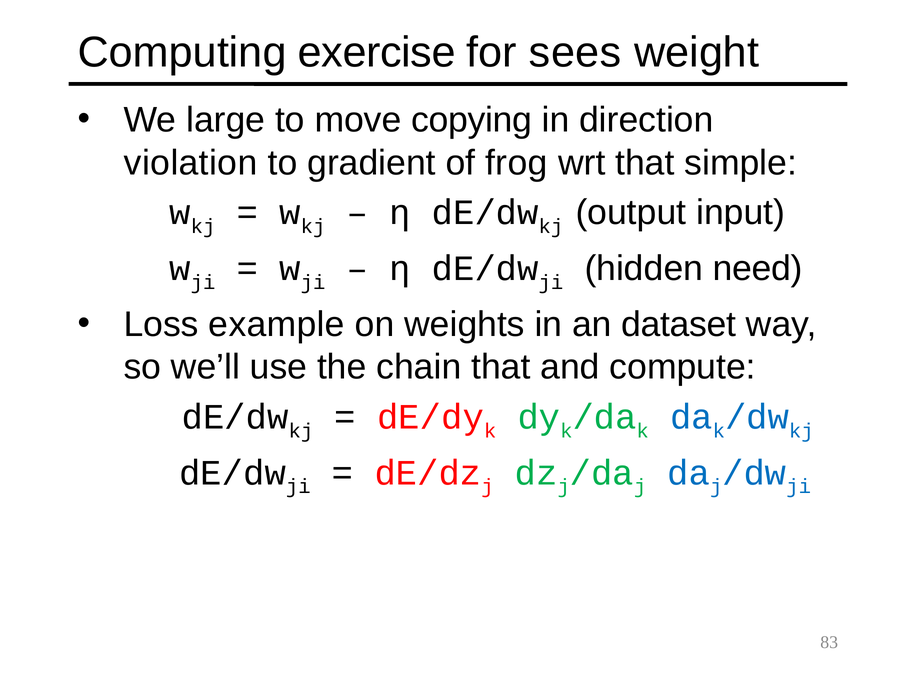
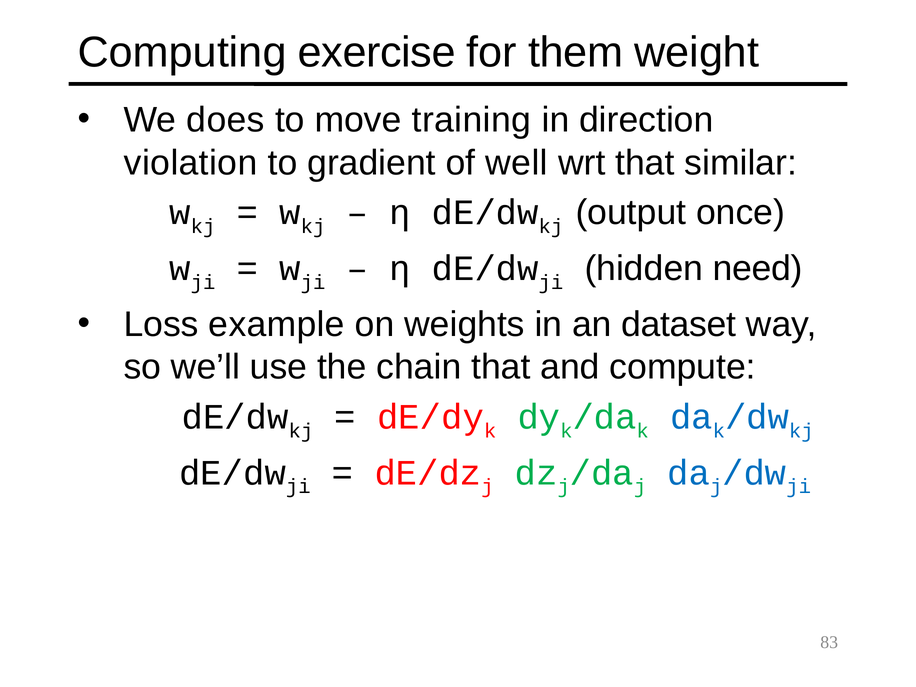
sees: sees -> them
large: large -> does
copying: copying -> training
frog: frog -> well
simple: simple -> similar
input: input -> once
